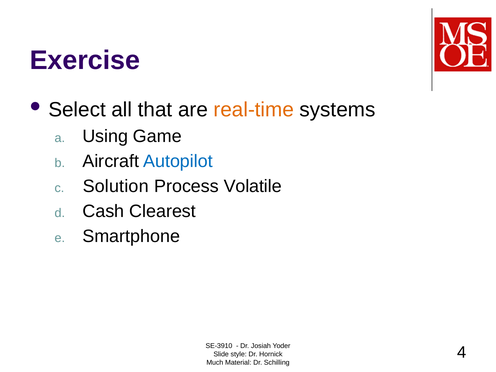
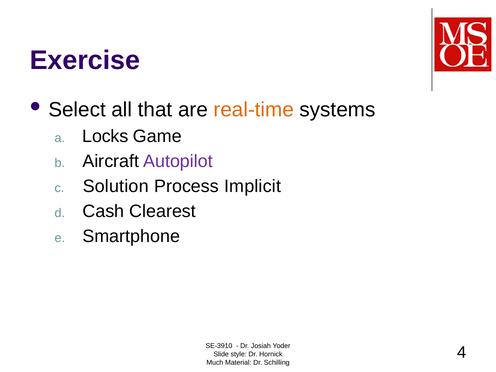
Using: Using -> Locks
Autopilot colour: blue -> purple
Volatile: Volatile -> Implicit
